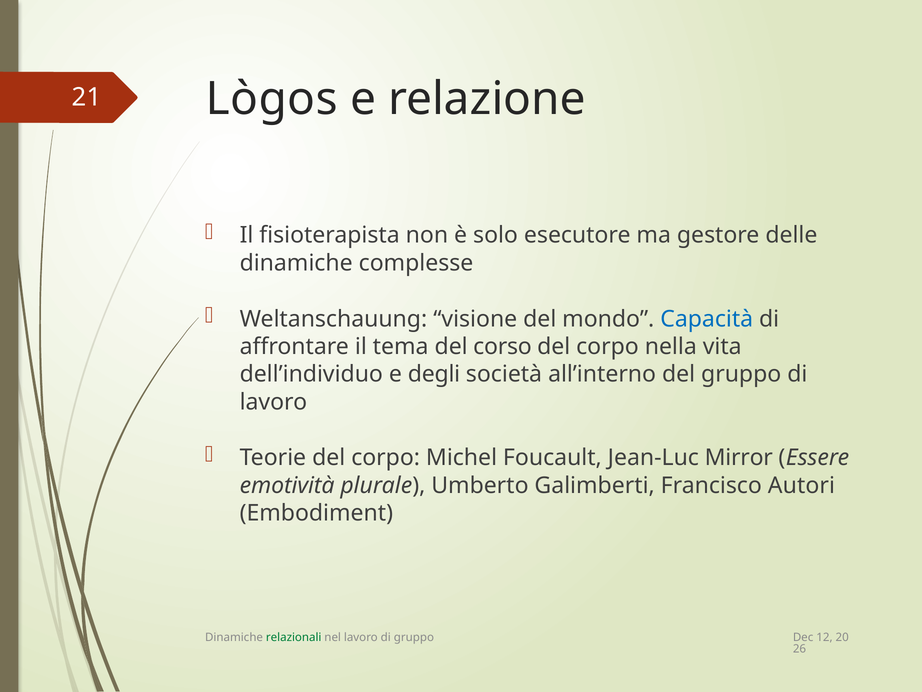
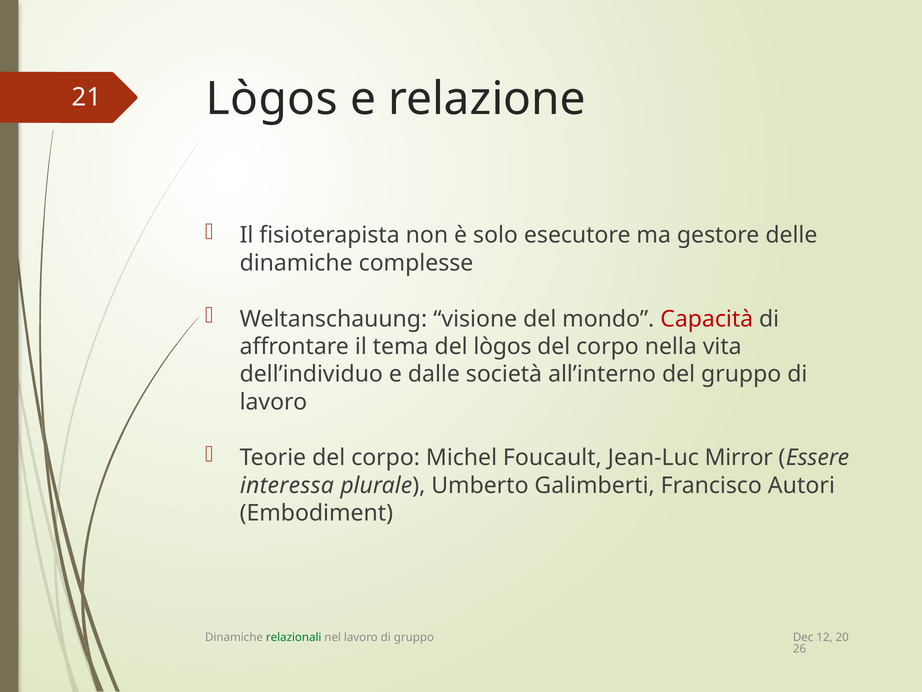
Capacità colour: blue -> red
del corso: corso -> lògos
degli: degli -> dalle
emotività: emotività -> interessa
